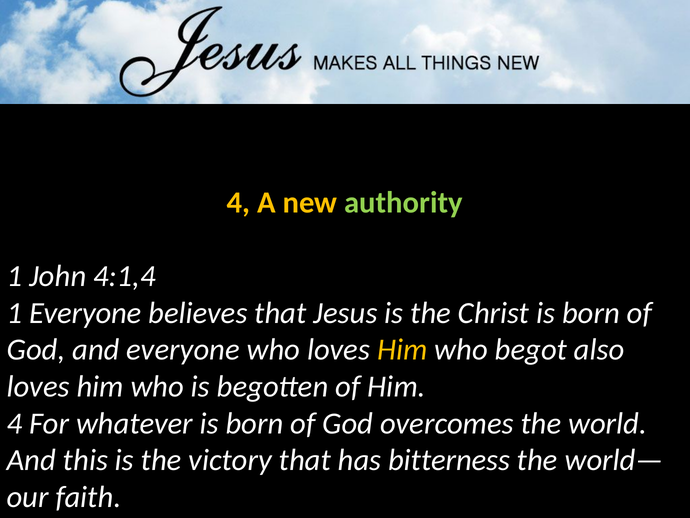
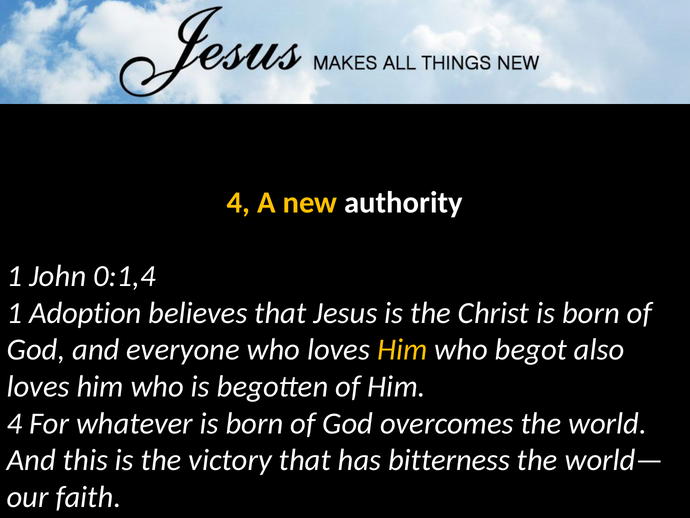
authority colour: light green -> white
4:1,4: 4:1,4 -> 0:1,4
1 Everyone: Everyone -> Adoption
